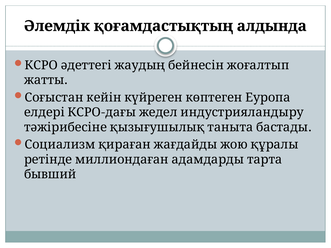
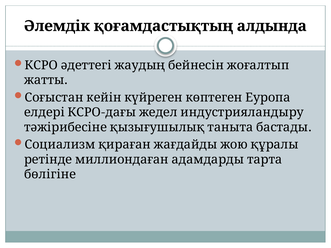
бывший: бывший -> бөлігіне
